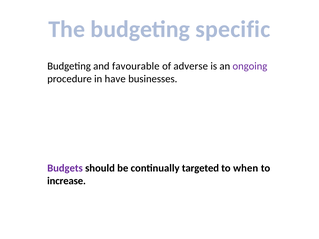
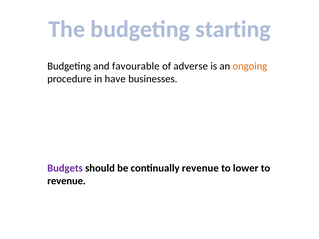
specific: specific -> starting
ongoing colour: purple -> orange
continually targeted: targeted -> revenue
when: when -> lower
increase at (67, 181): increase -> revenue
